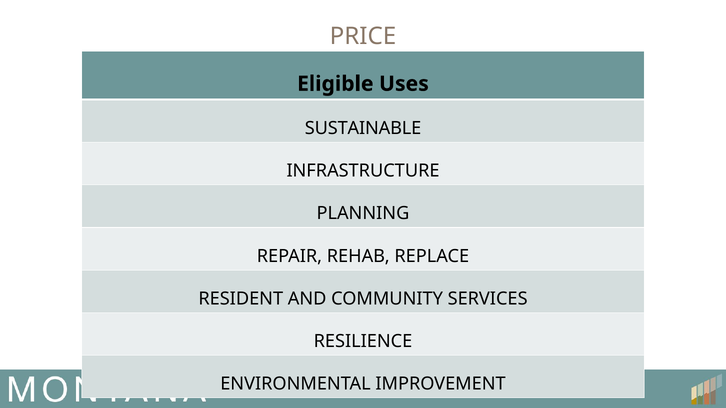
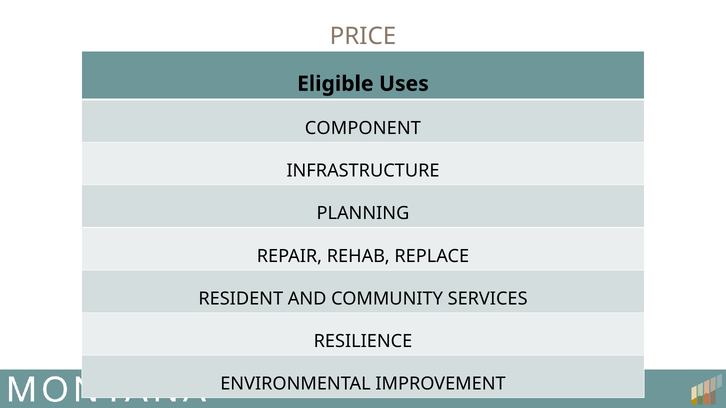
SUSTAINABLE: SUSTAINABLE -> COMPONENT
